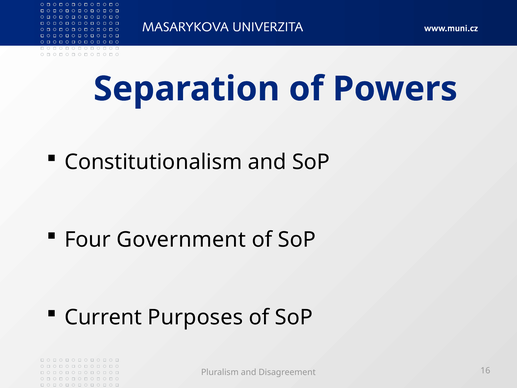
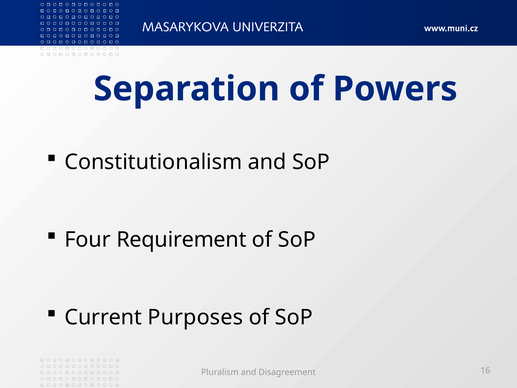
Government: Government -> Requirement
